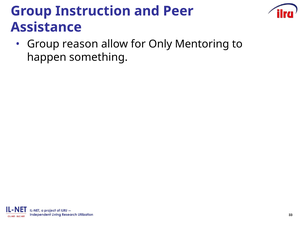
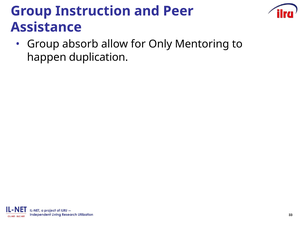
reason: reason -> absorb
something: something -> duplication
